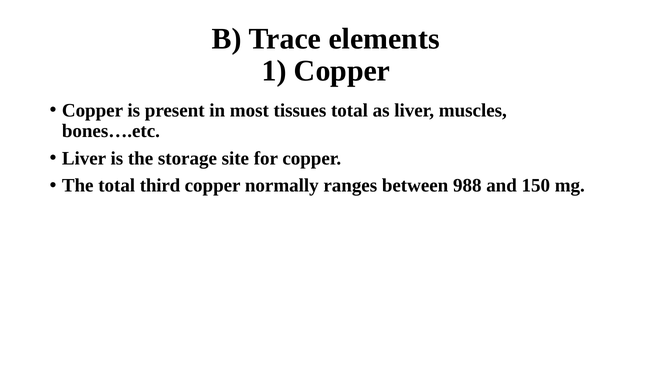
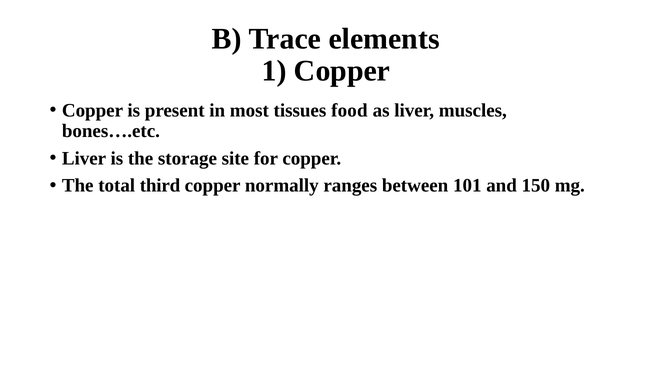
tissues total: total -> food
988: 988 -> 101
